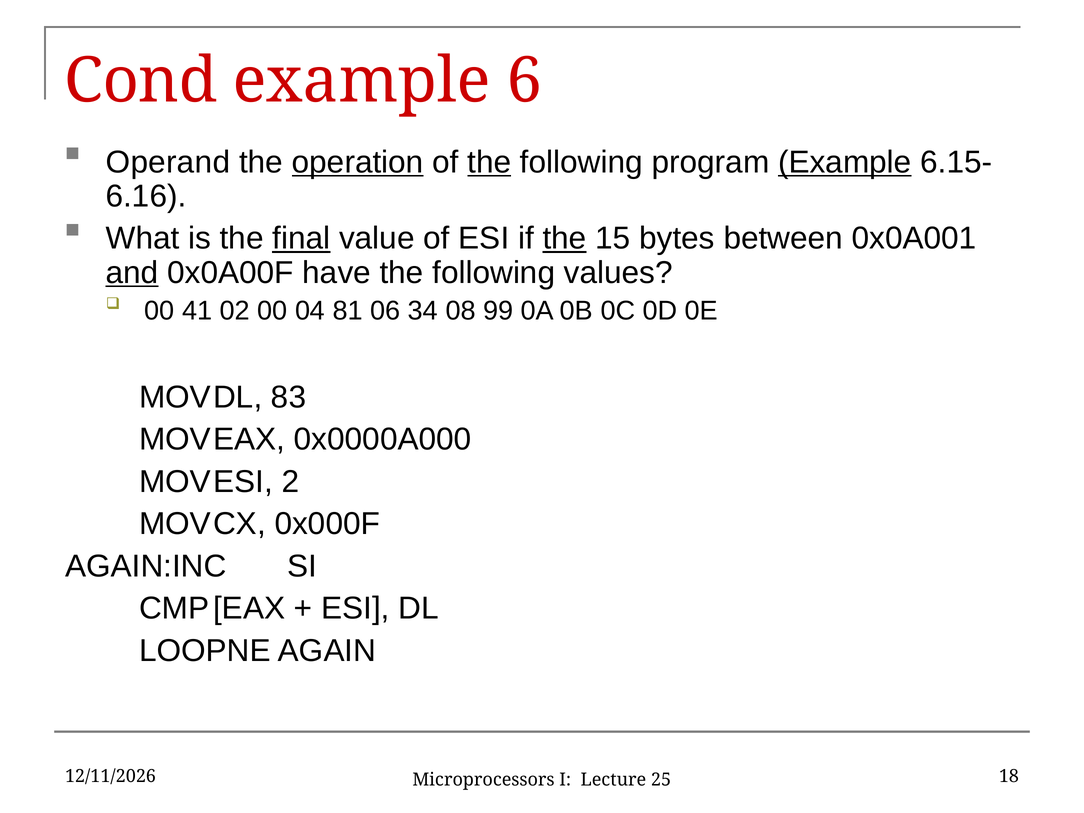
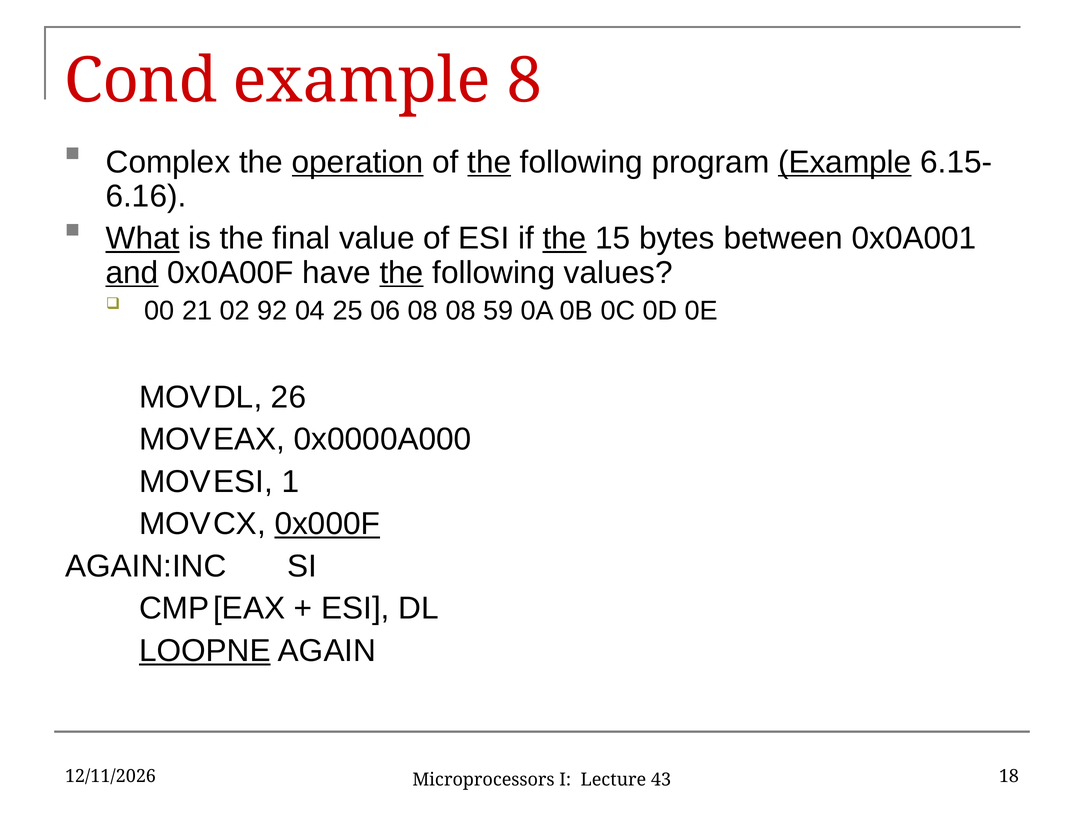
6: 6 -> 8
Operand: Operand -> Complex
What underline: none -> present
final underline: present -> none
the at (402, 273) underline: none -> present
41: 41 -> 21
02 00: 00 -> 92
81: 81 -> 25
06 34: 34 -> 08
99: 99 -> 59
83: 83 -> 26
2: 2 -> 1
0x000F underline: none -> present
LOOPNE underline: none -> present
25: 25 -> 43
